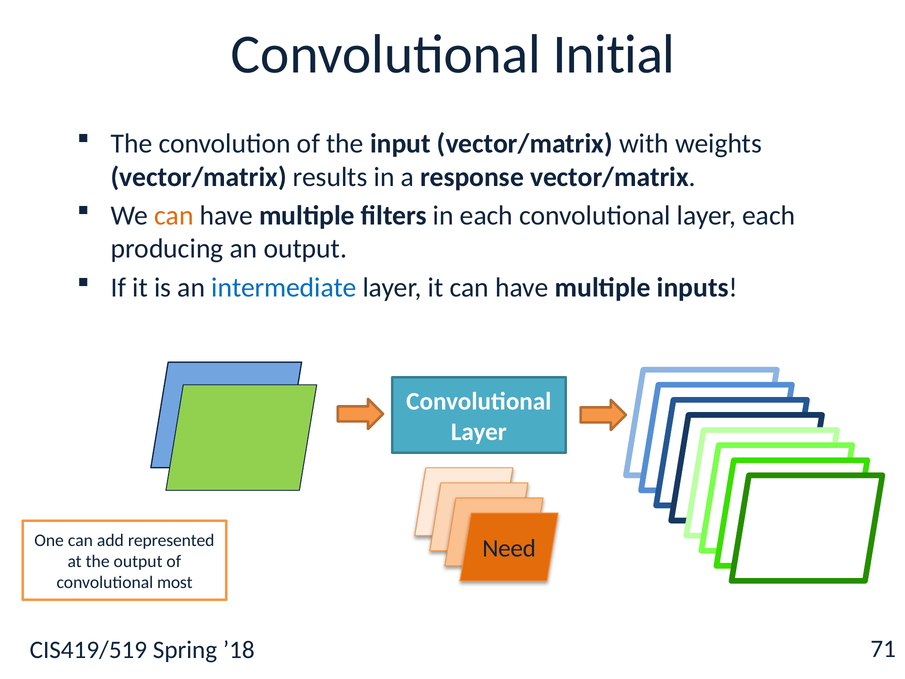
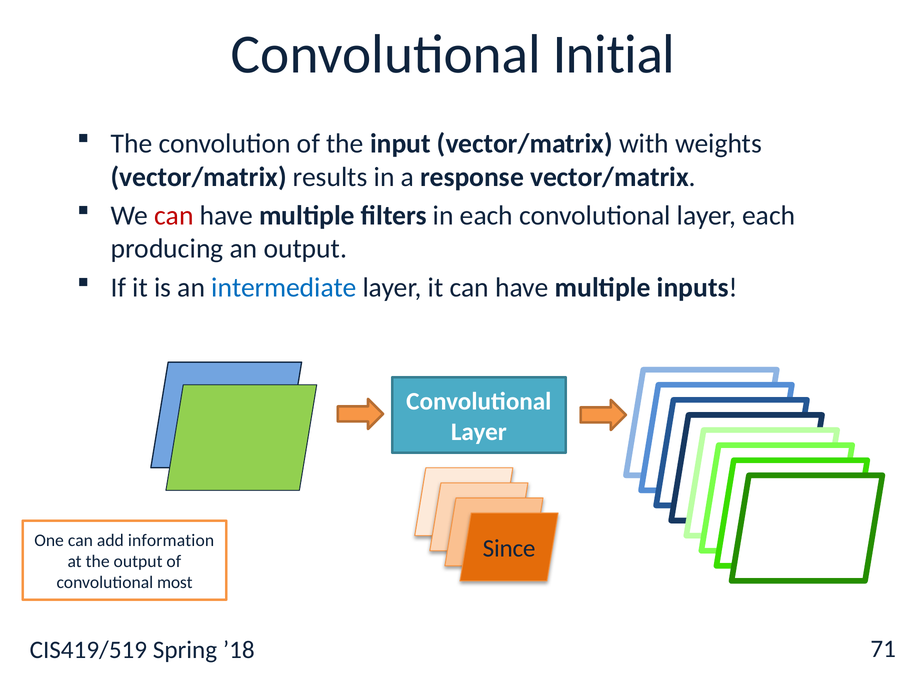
can at (174, 216) colour: orange -> red
represented: represented -> information
Need: Need -> Since
